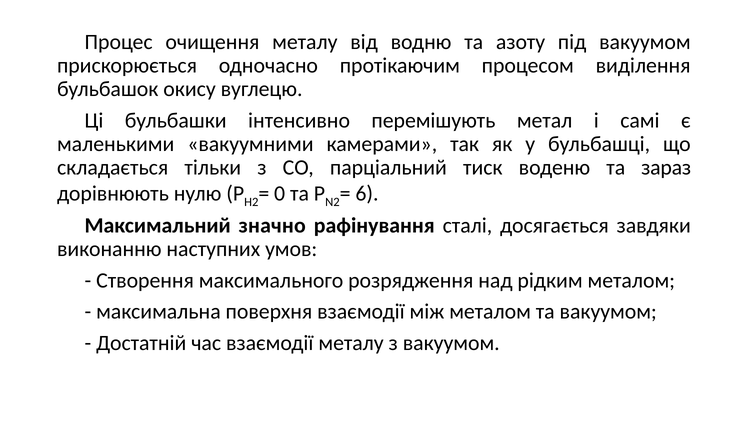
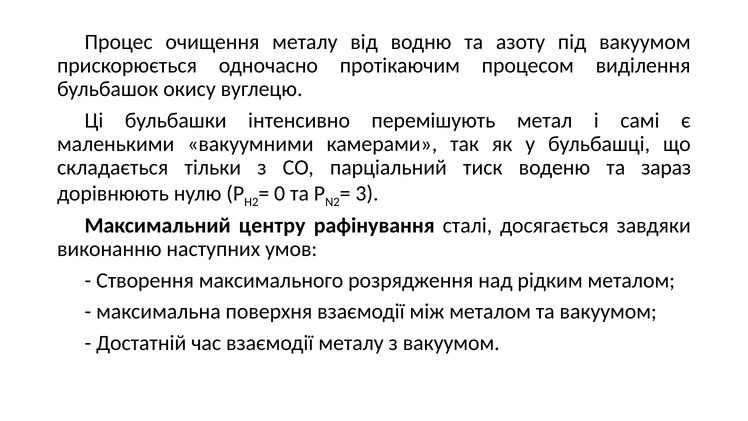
6: 6 -> 3
значно: значно -> центру
